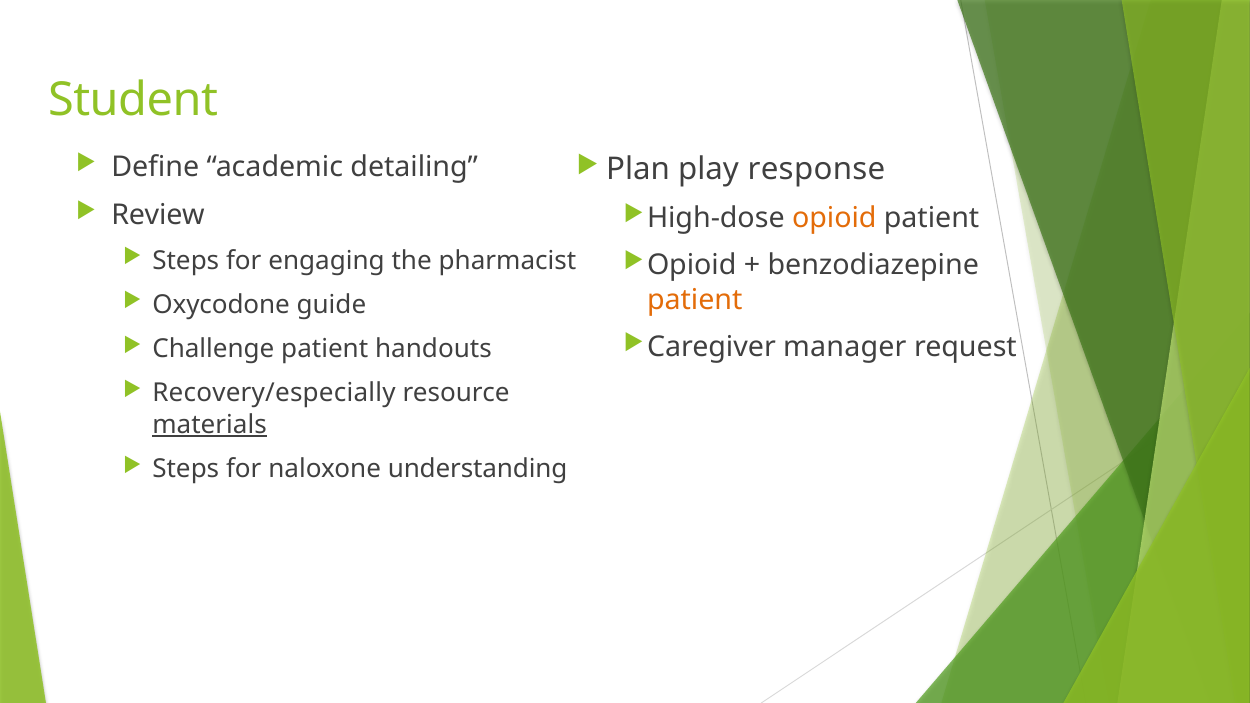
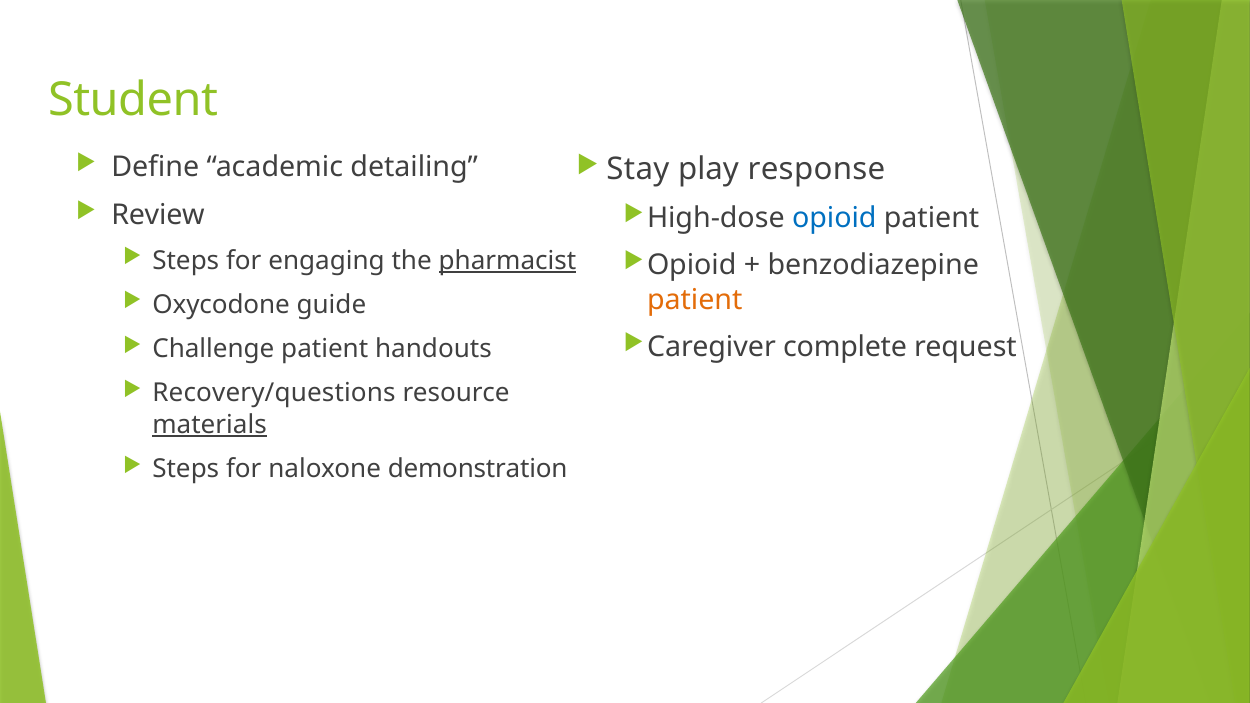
Plan: Plan -> Stay
opioid at (834, 218) colour: orange -> blue
pharmacist underline: none -> present
manager: manager -> complete
Recovery/especially: Recovery/especially -> Recovery/questions
understanding: understanding -> demonstration
